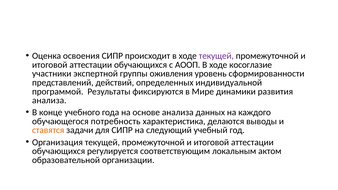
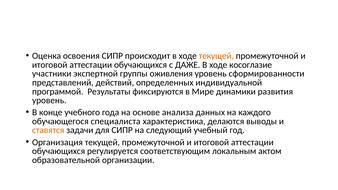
текущей at (216, 56) colour: purple -> orange
АООП: АООП -> ДАЖЕ
анализа at (49, 100): анализа -> уровень
потребность: потребность -> специалиста
